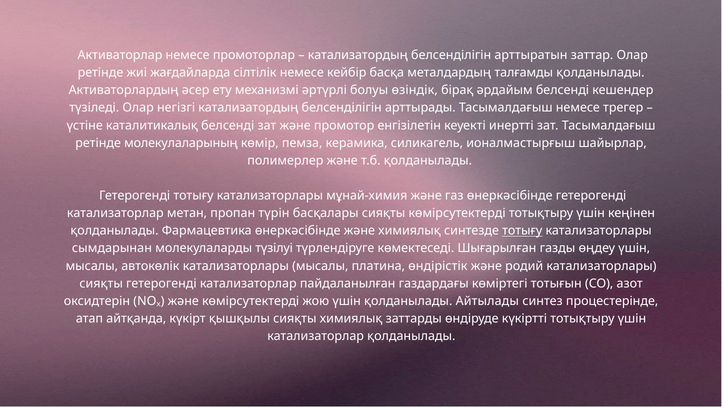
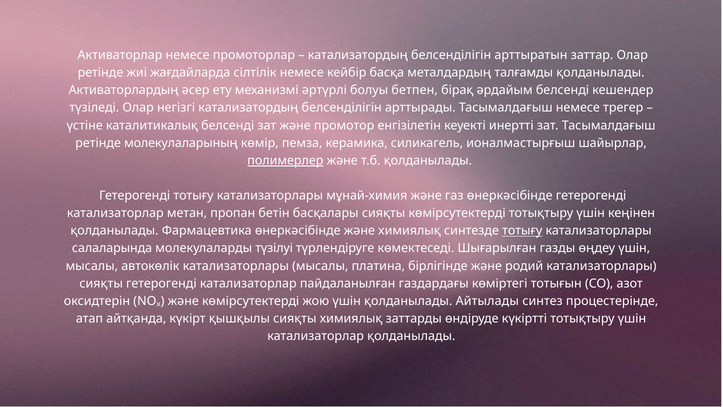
өзіндік: өзіндік -> бетпен
полимерлер underline: none -> present
түрін: түрін -> бетін
сымдарынан: сымдарынан -> салаларында
өндірістік: өндірістік -> бірлігінде
